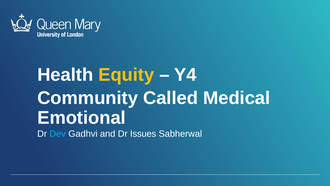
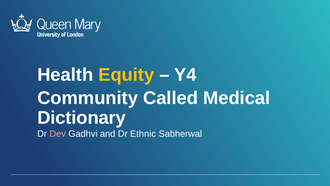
Emotional: Emotional -> Dictionary
Dev colour: light blue -> pink
Issues: Issues -> Ethnic
